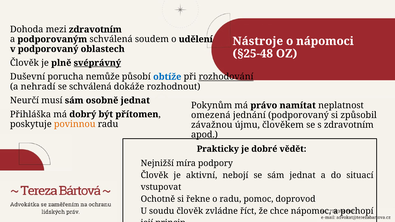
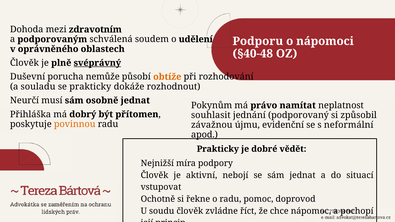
Nástroje: Nástroje -> Podporu
v podporovaný: podporovaný -> oprávněného
§25-48: §25-48 -> §40-48
obtíže colour: blue -> orange
rozhodování underline: present -> none
nehradí: nehradí -> souladu
se schválená: schválená -> prakticky
omezená: omezená -> souhlasit
člověkem: člověkem -> evidenční
s zdravotním: zdravotním -> neformální
